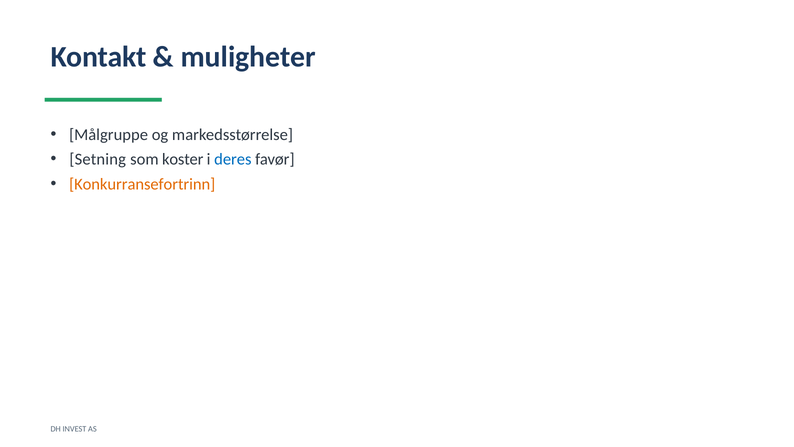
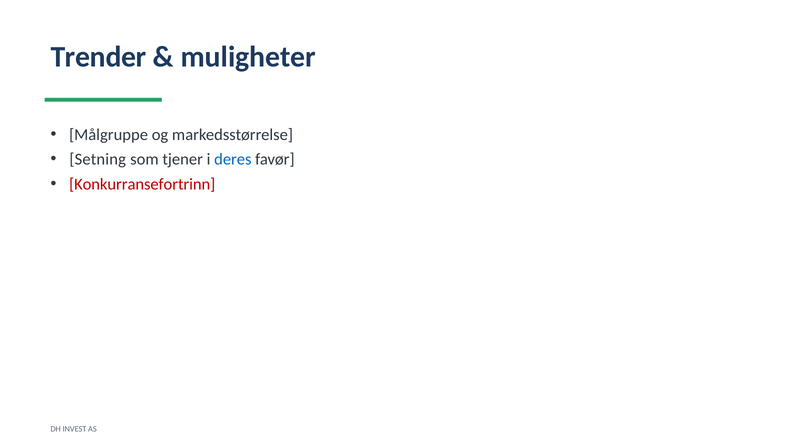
Kontakt: Kontakt -> Trender
koster: koster -> tjener
Konkurransefortrinn colour: orange -> red
